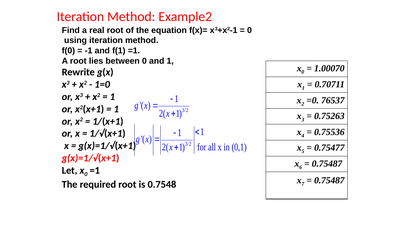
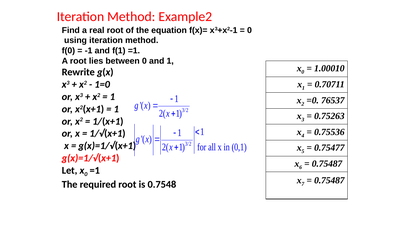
1.00070: 1.00070 -> 1.00010
